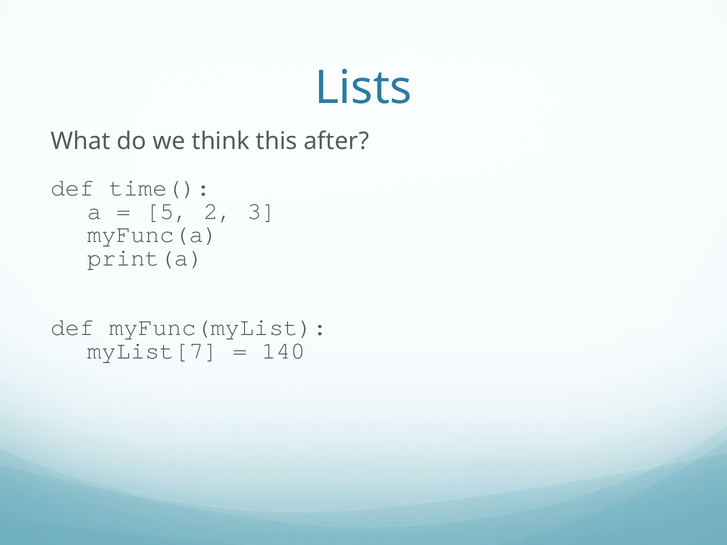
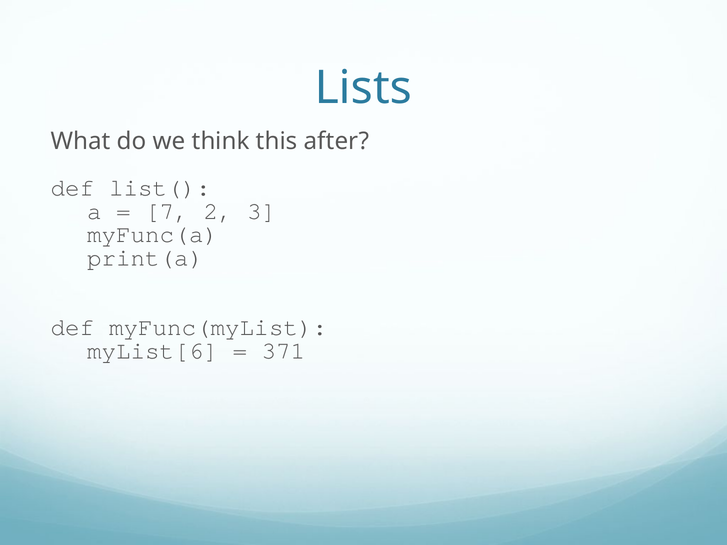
time(: time( -> list(
5: 5 -> 7
myList[7: myList[7 -> myList[6
140: 140 -> 371
